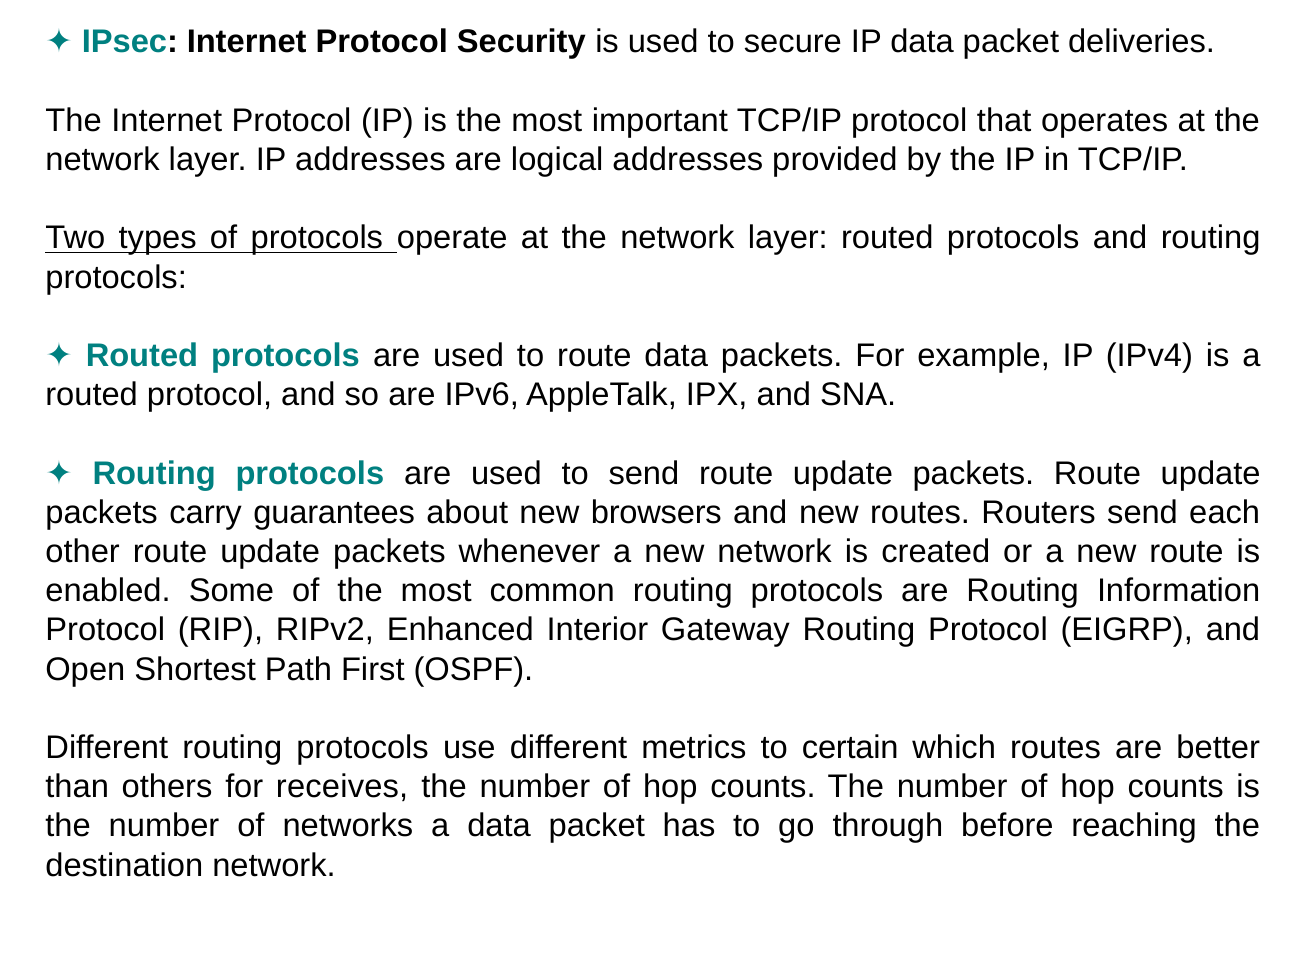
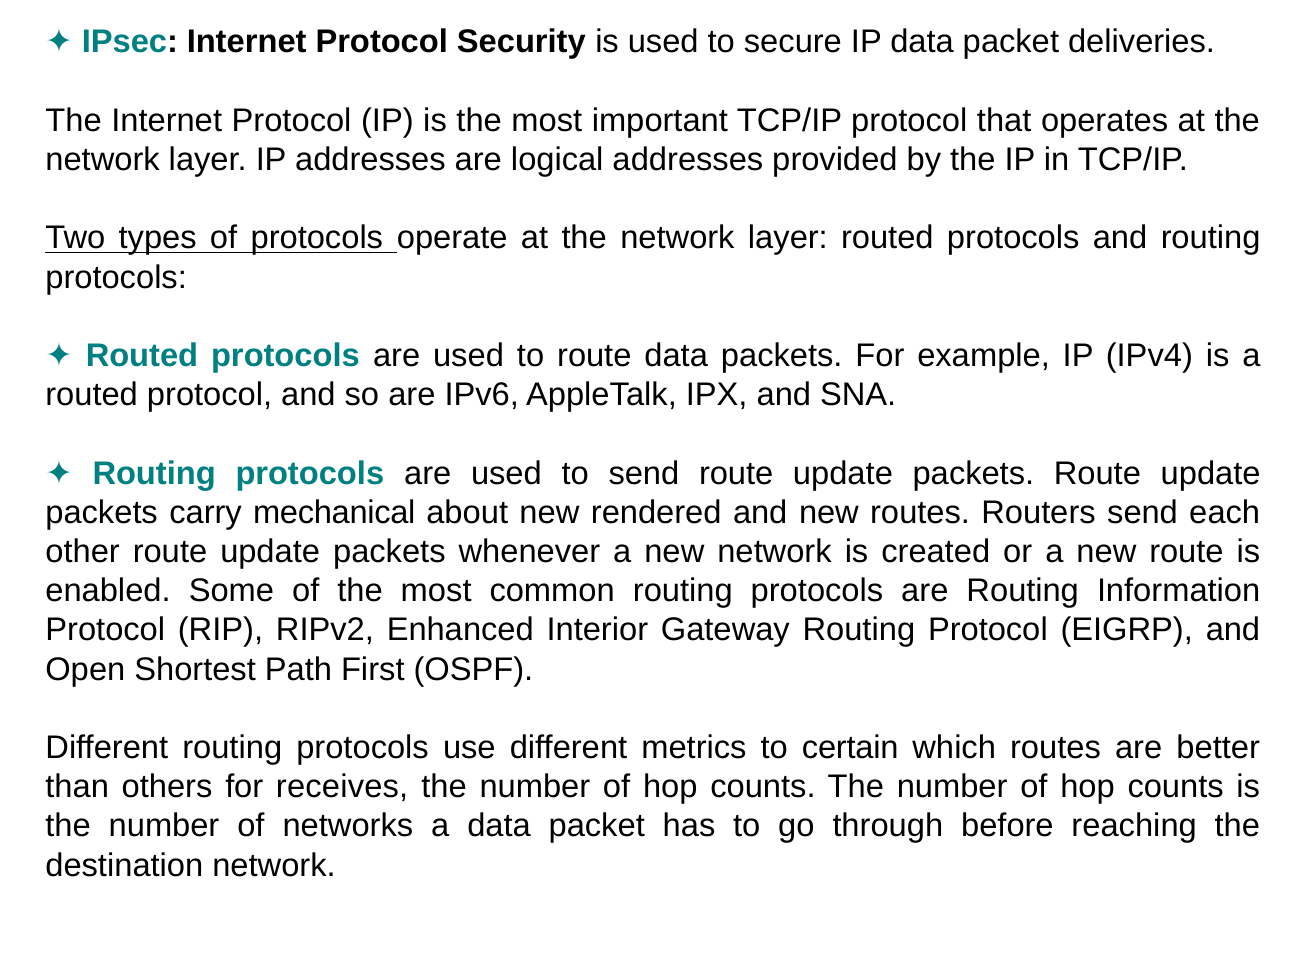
guarantees: guarantees -> mechanical
browsers: browsers -> rendered
